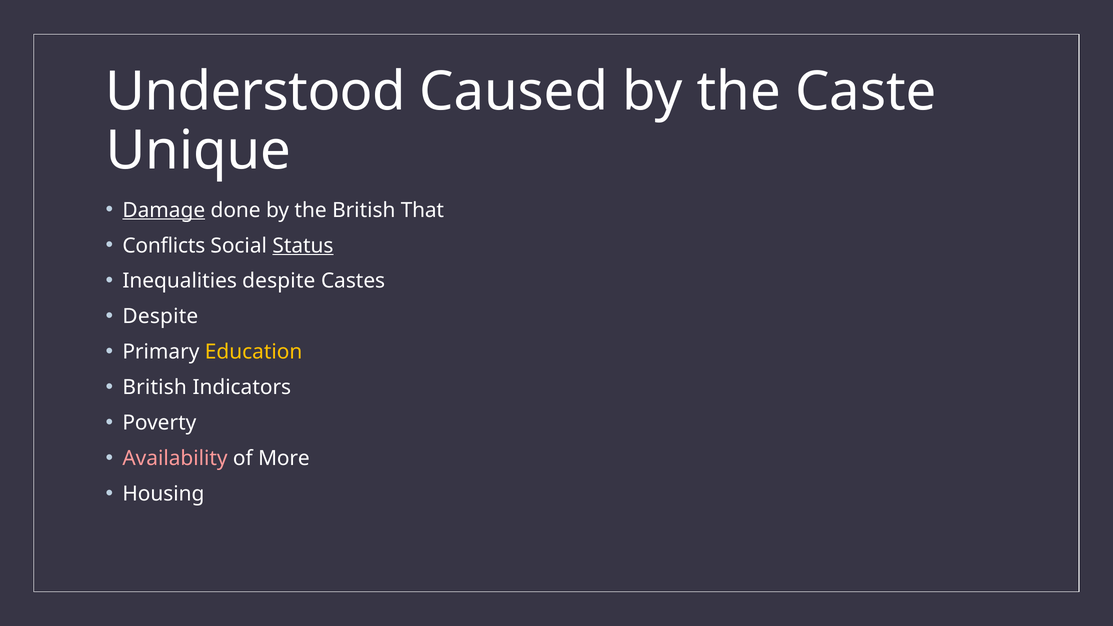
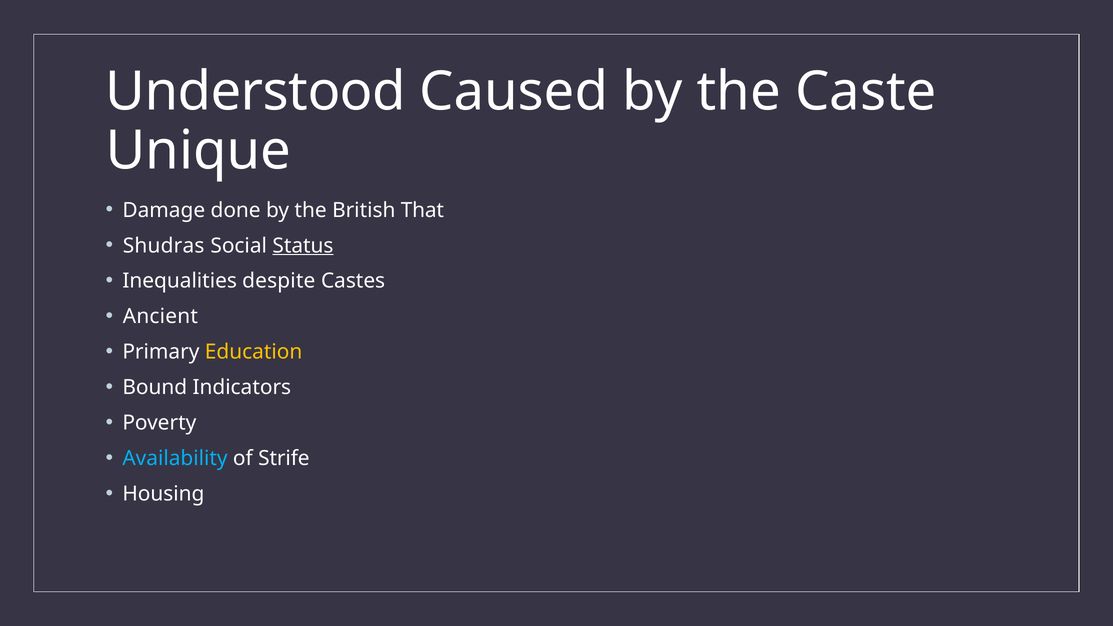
Damage underline: present -> none
Conflicts: Conflicts -> Shudras
Despite at (160, 317): Despite -> Ancient
British at (155, 388): British -> Bound
Availability colour: pink -> light blue
More: More -> Strife
